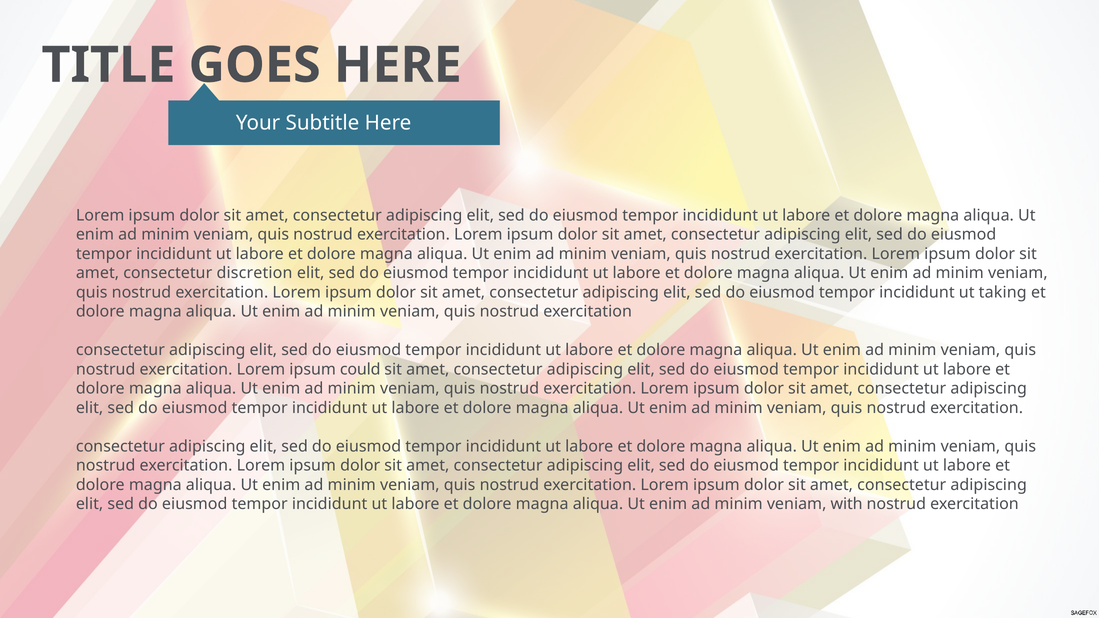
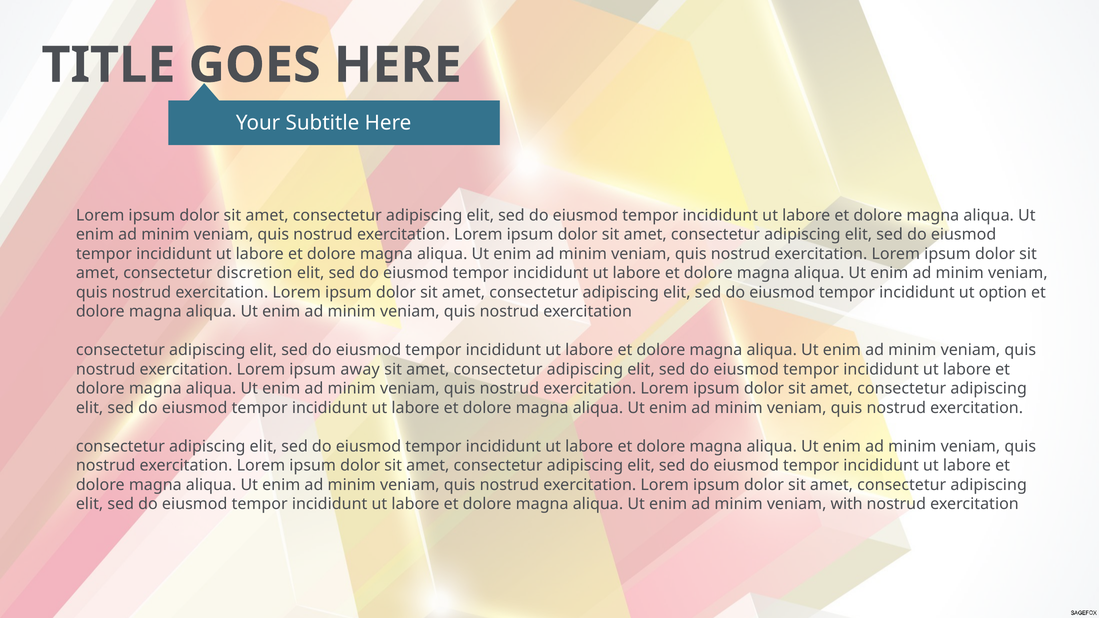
taking: taking -> option
could: could -> away
